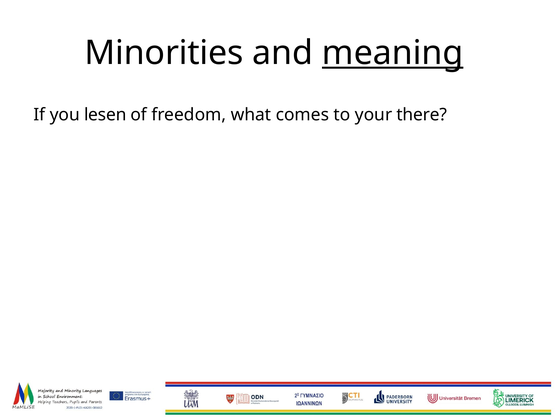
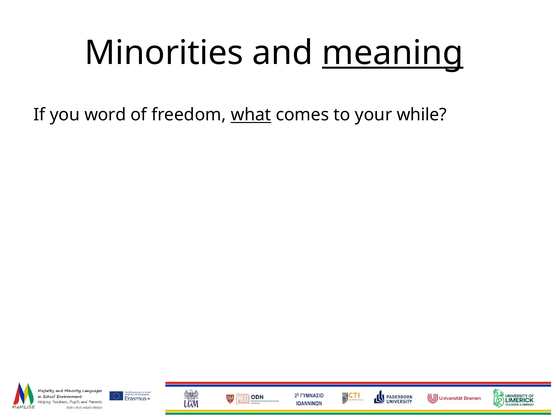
lesen: lesen -> word
what underline: none -> present
there: there -> while
